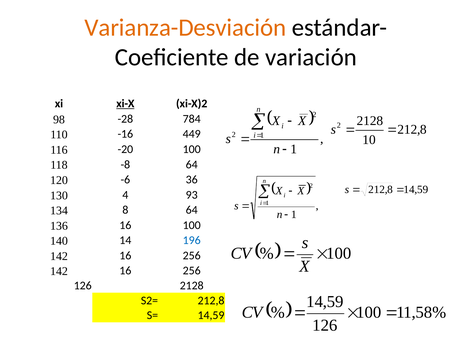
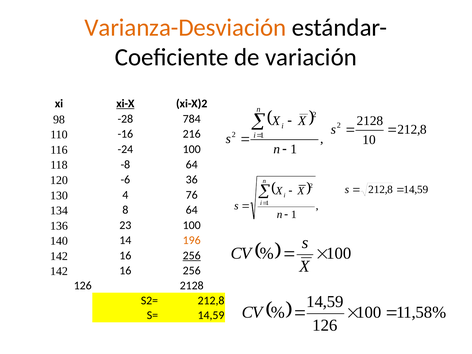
449: 449 -> 216
-20: -20 -> -24
93: 93 -> 76
136 16: 16 -> 23
196 colour: blue -> orange
256 at (192, 256) underline: none -> present
